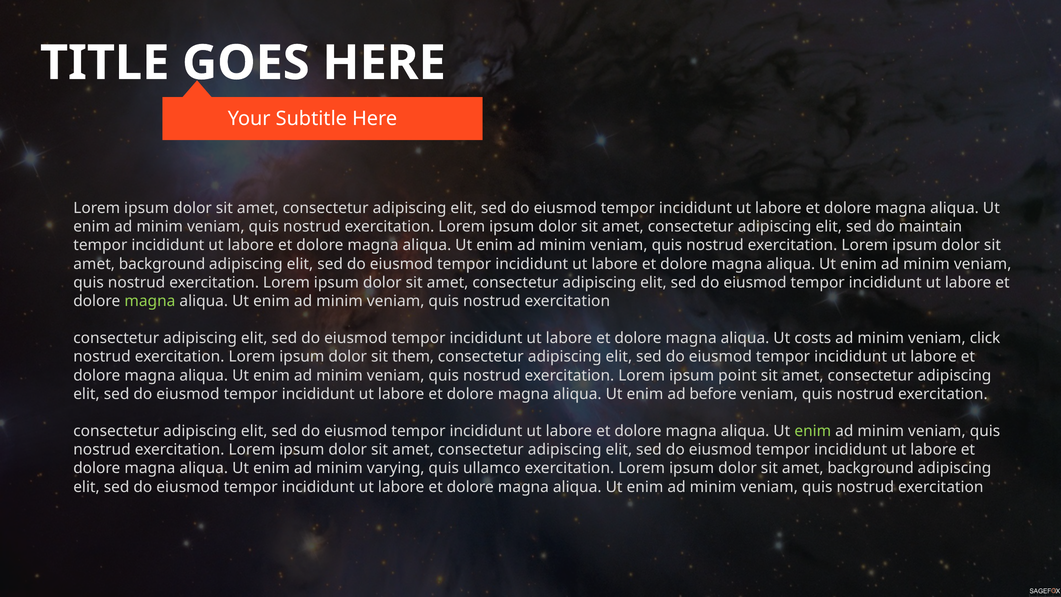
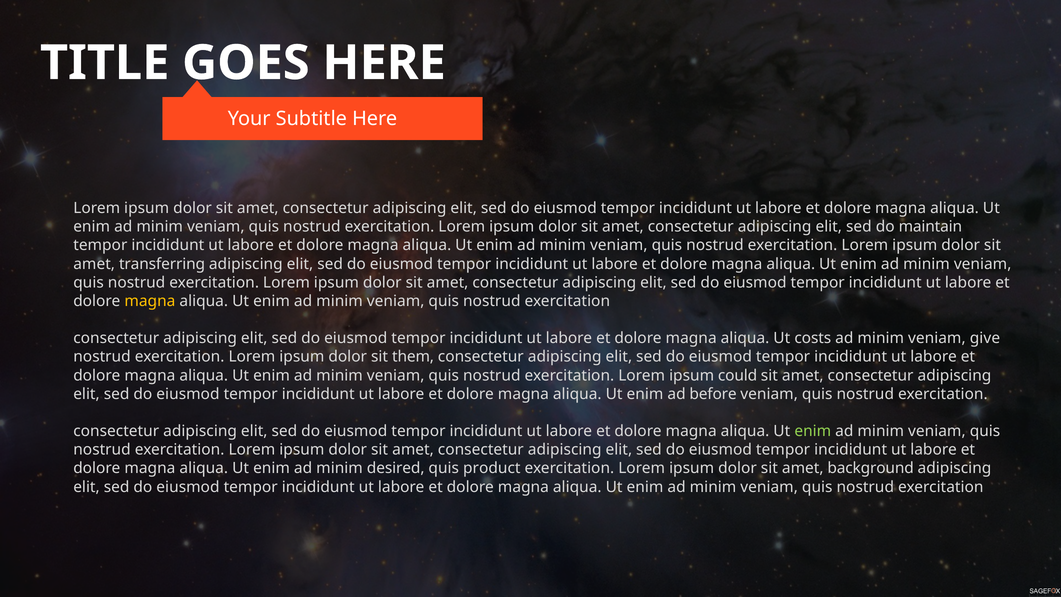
background at (162, 264): background -> transferring
magna at (150, 301) colour: light green -> yellow
click: click -> give
point: point -> could
varying: varying -> desired
ullamco: ullamco -> product
